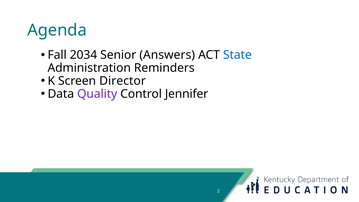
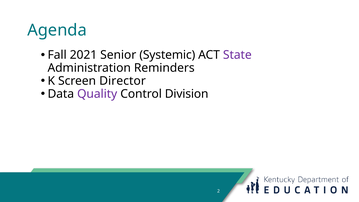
2034: 2034 -> 2021
Answers: Answers -> Systemic
State colour: blue -> purple
Jennifer: Jennifer -> Division
